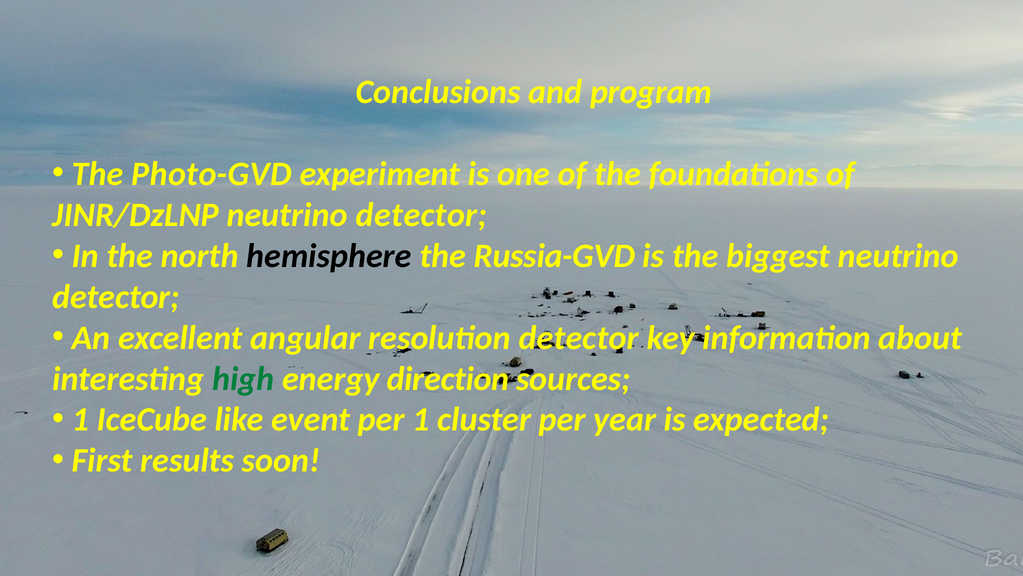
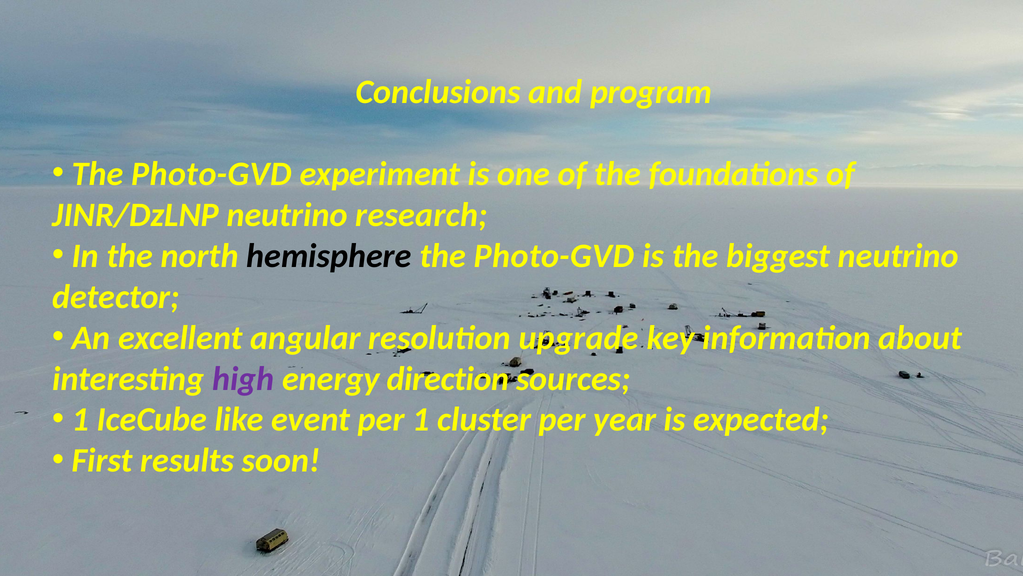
JINR/DzLNP neutrino detector: detector -> research
Russia-GVD at (554, 256): Russia-GVD -> Photo-GVD
resolution detector: detector -> upgrade
high colour: green -> purple
